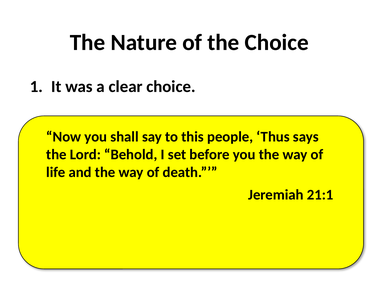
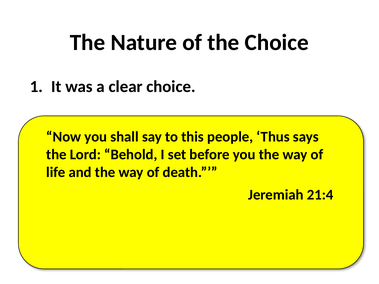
21:1: 21:1 -> 21:4
